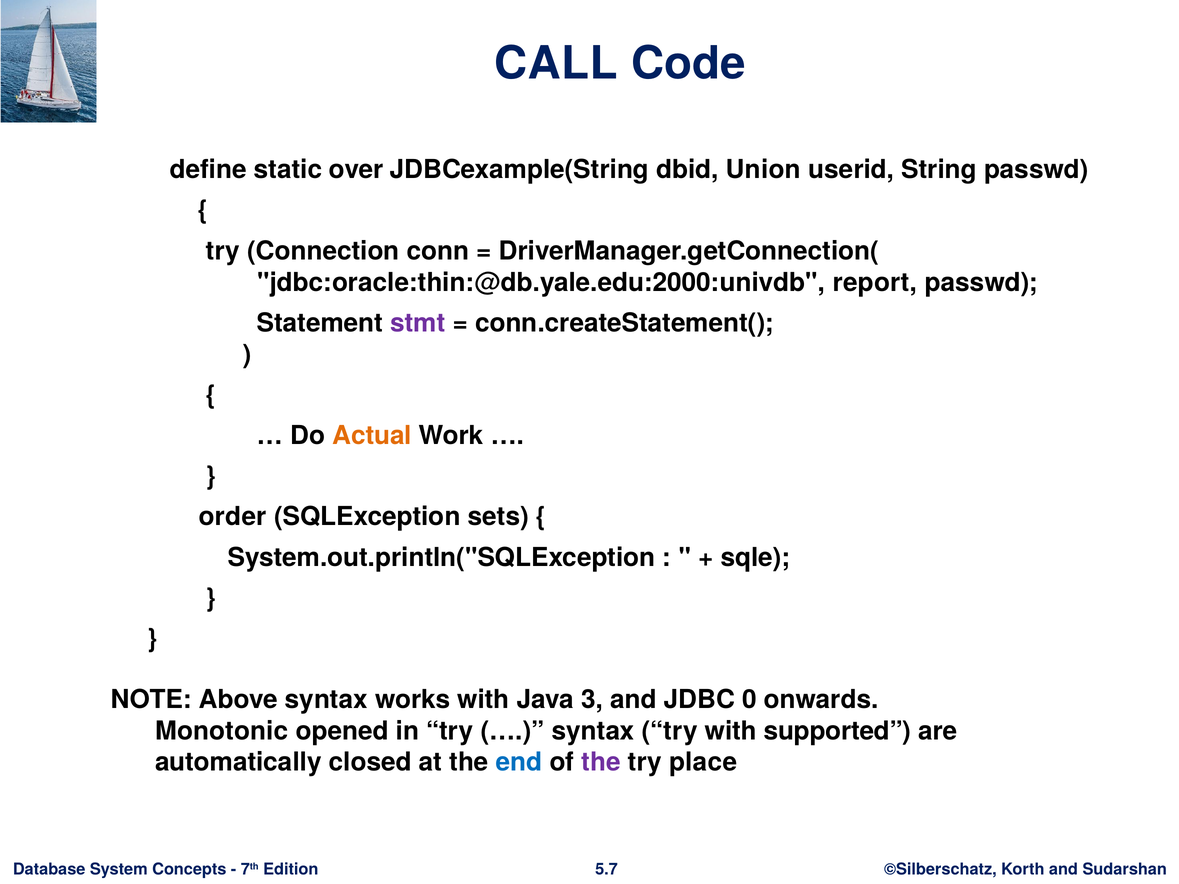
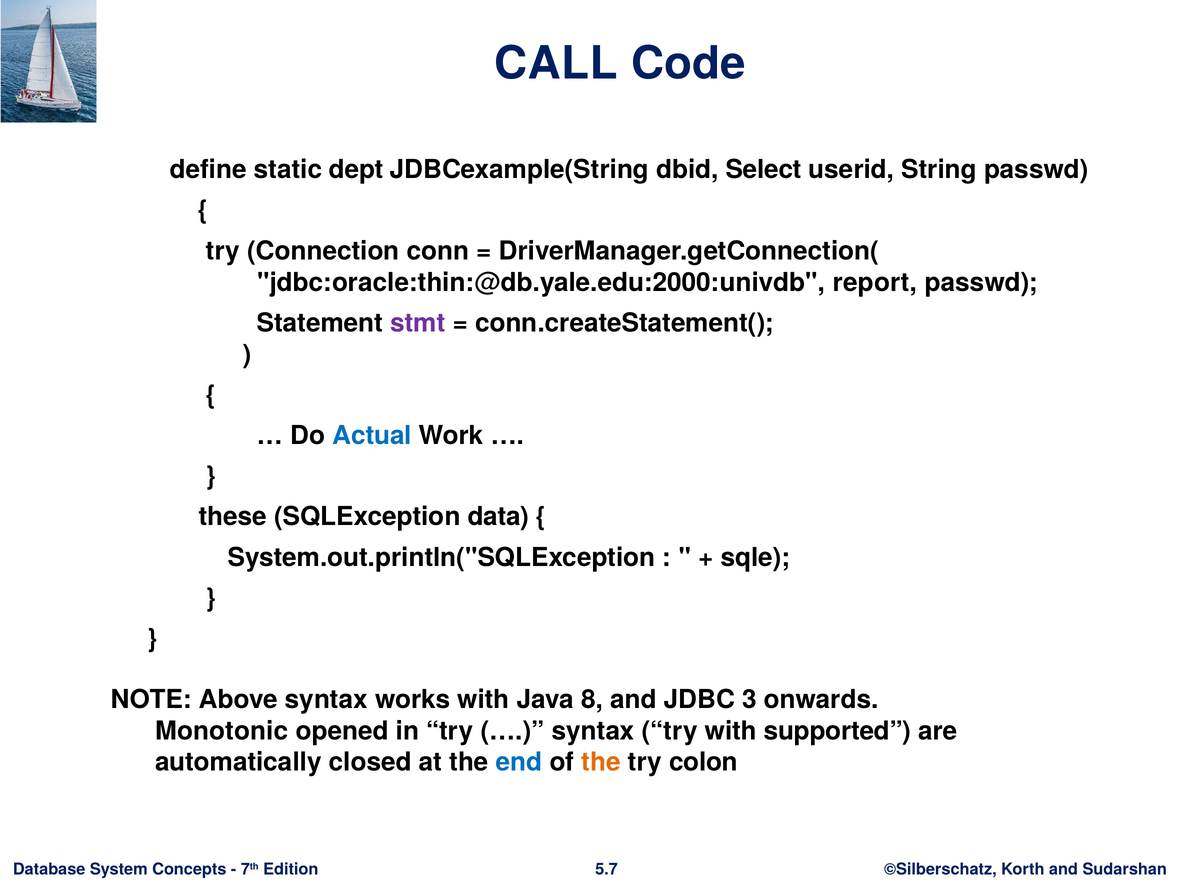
over: over -> dept
Union: Union -> Select
Actual colour: orange -> blue
order: order -> these
sets: sets -> data
3: 3 -> 8
0: 0 -> 3
the at (601, 763) colour: purple -> orange
place: place -> colon
